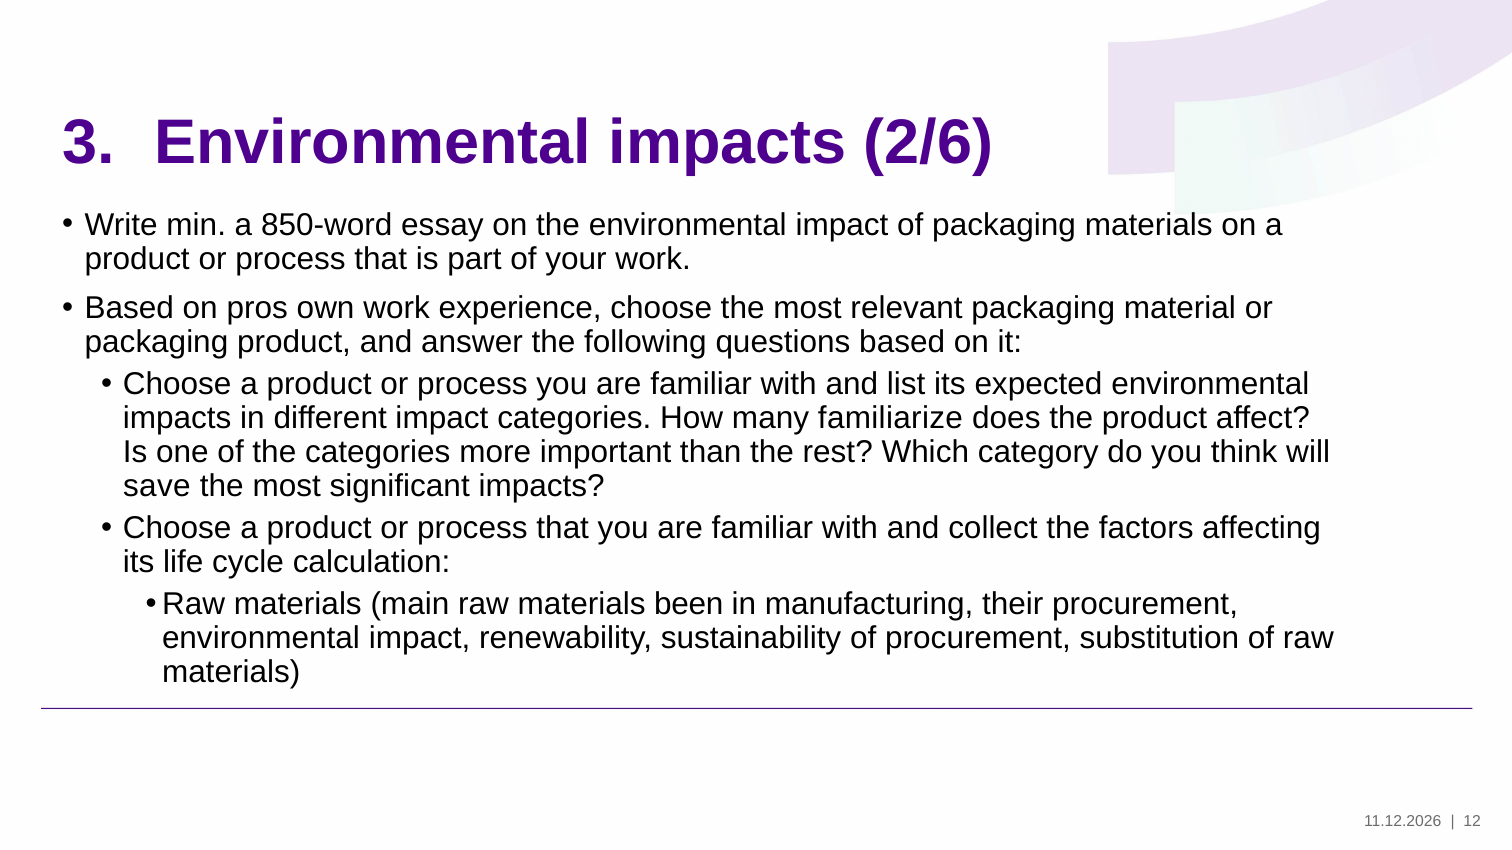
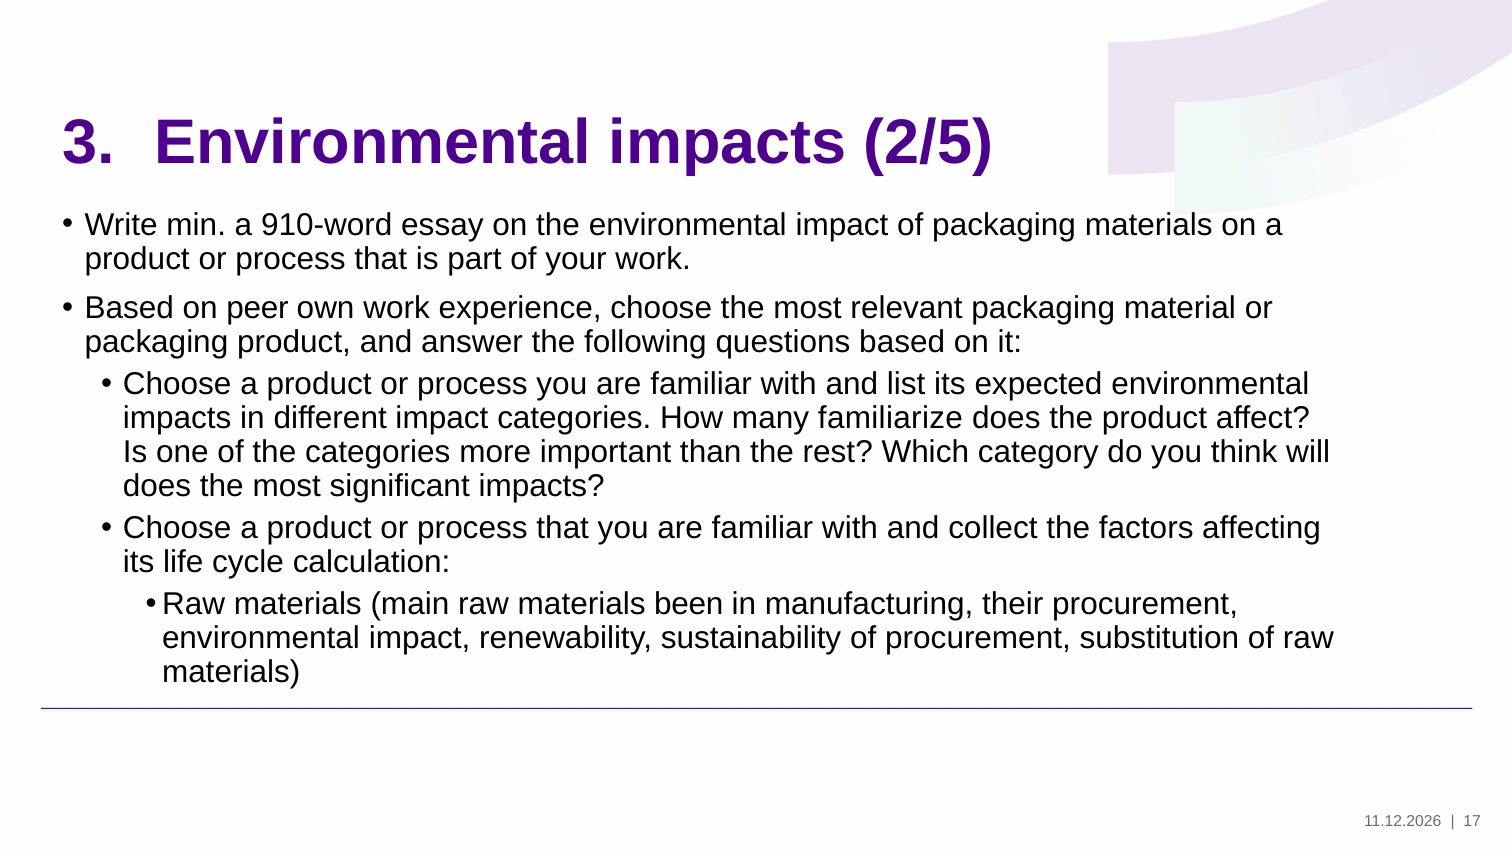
2/6: 2/6 -> 2/5
850-word: 850-word -> 910-word
pros: pros -> peer
save at (157, 487): save -> does
12: 12 -> 17
